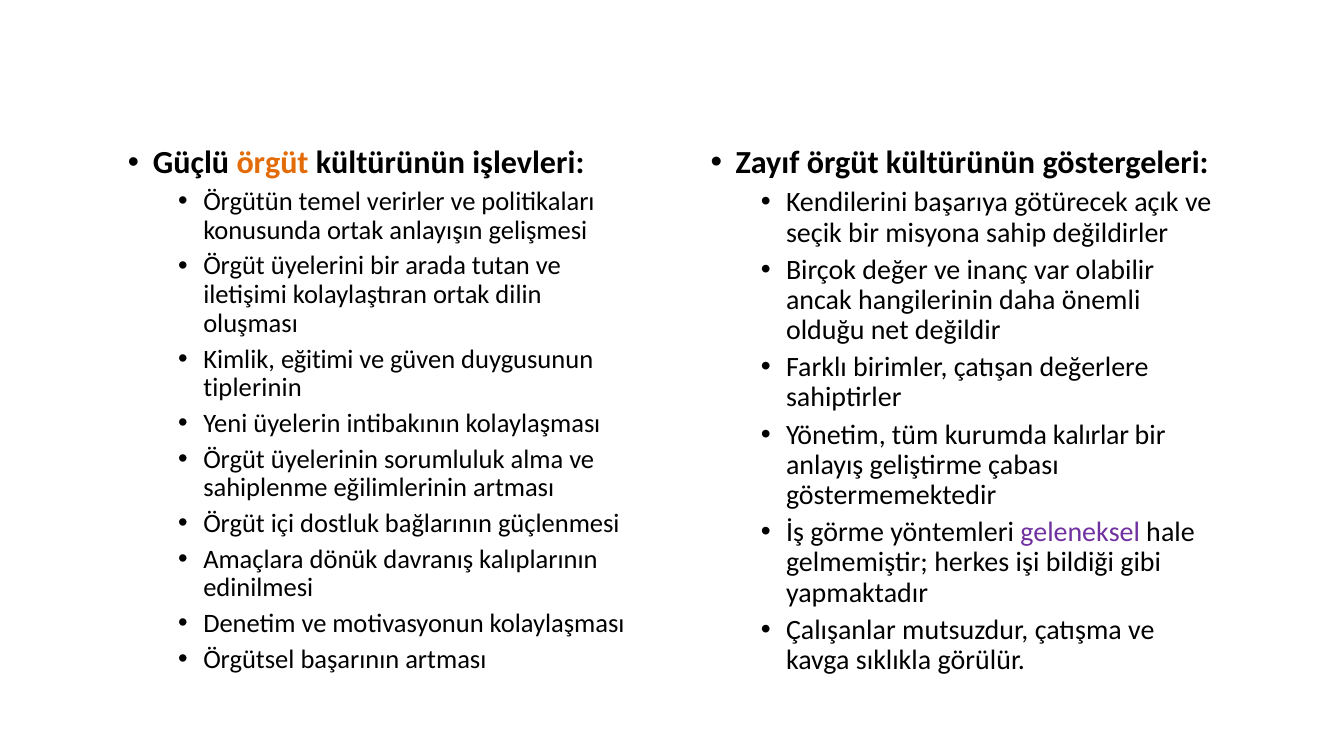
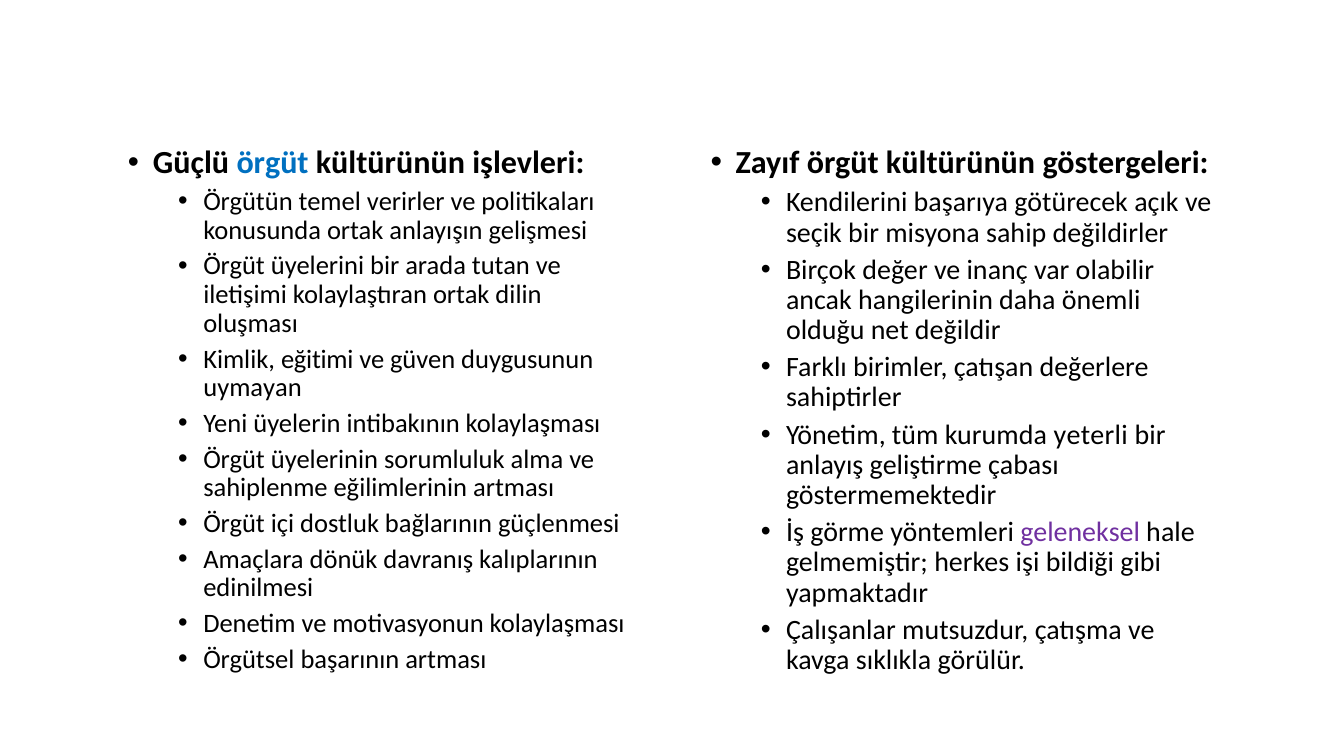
örgüt at (273, 163) colour: orange -> blue
tiplerinin: tiplerinin -> uymayan
kalırlar: kalırlar -> yeterli
